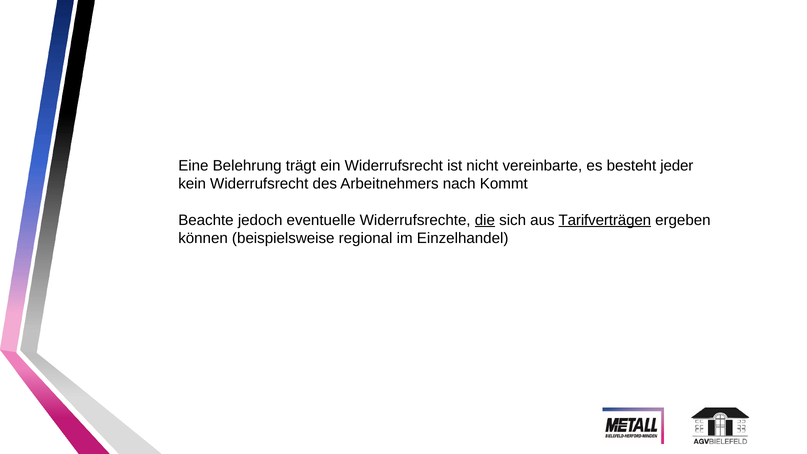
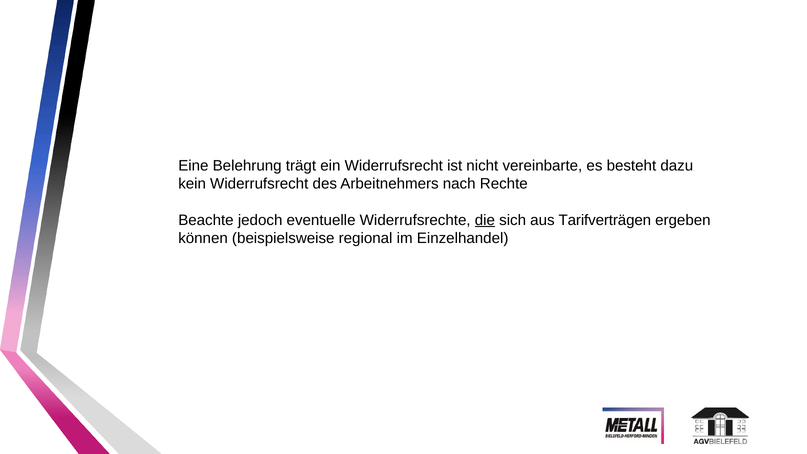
jeder: jeder -> dazu
Kommt: Kommt -> Rechte
Tarifverträgen underline: present -> none
